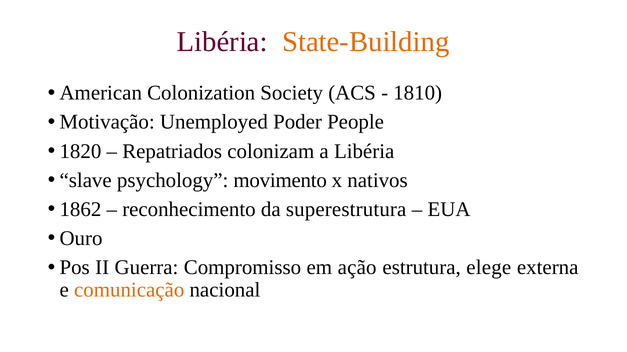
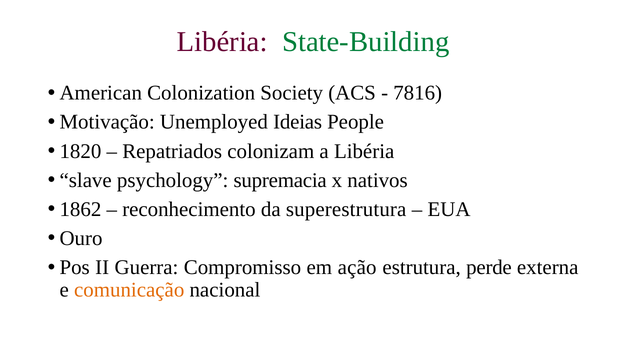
State-Building colour: orange -> green
1810: 1810 -> 7816
Poder: Poder -> Ideias
movimento: movimento -> supremacia
elege: elege -> perde
